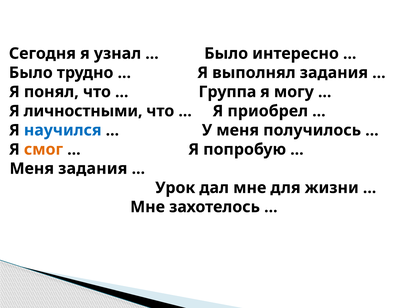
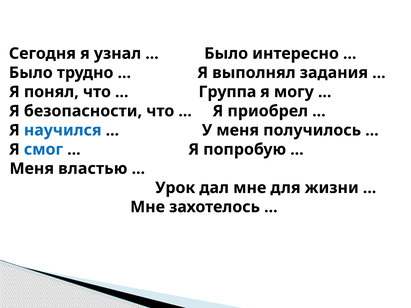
личностными: личностными -> безопасности
смог colour: orange -> blue
Меня задания: задания -> властью
